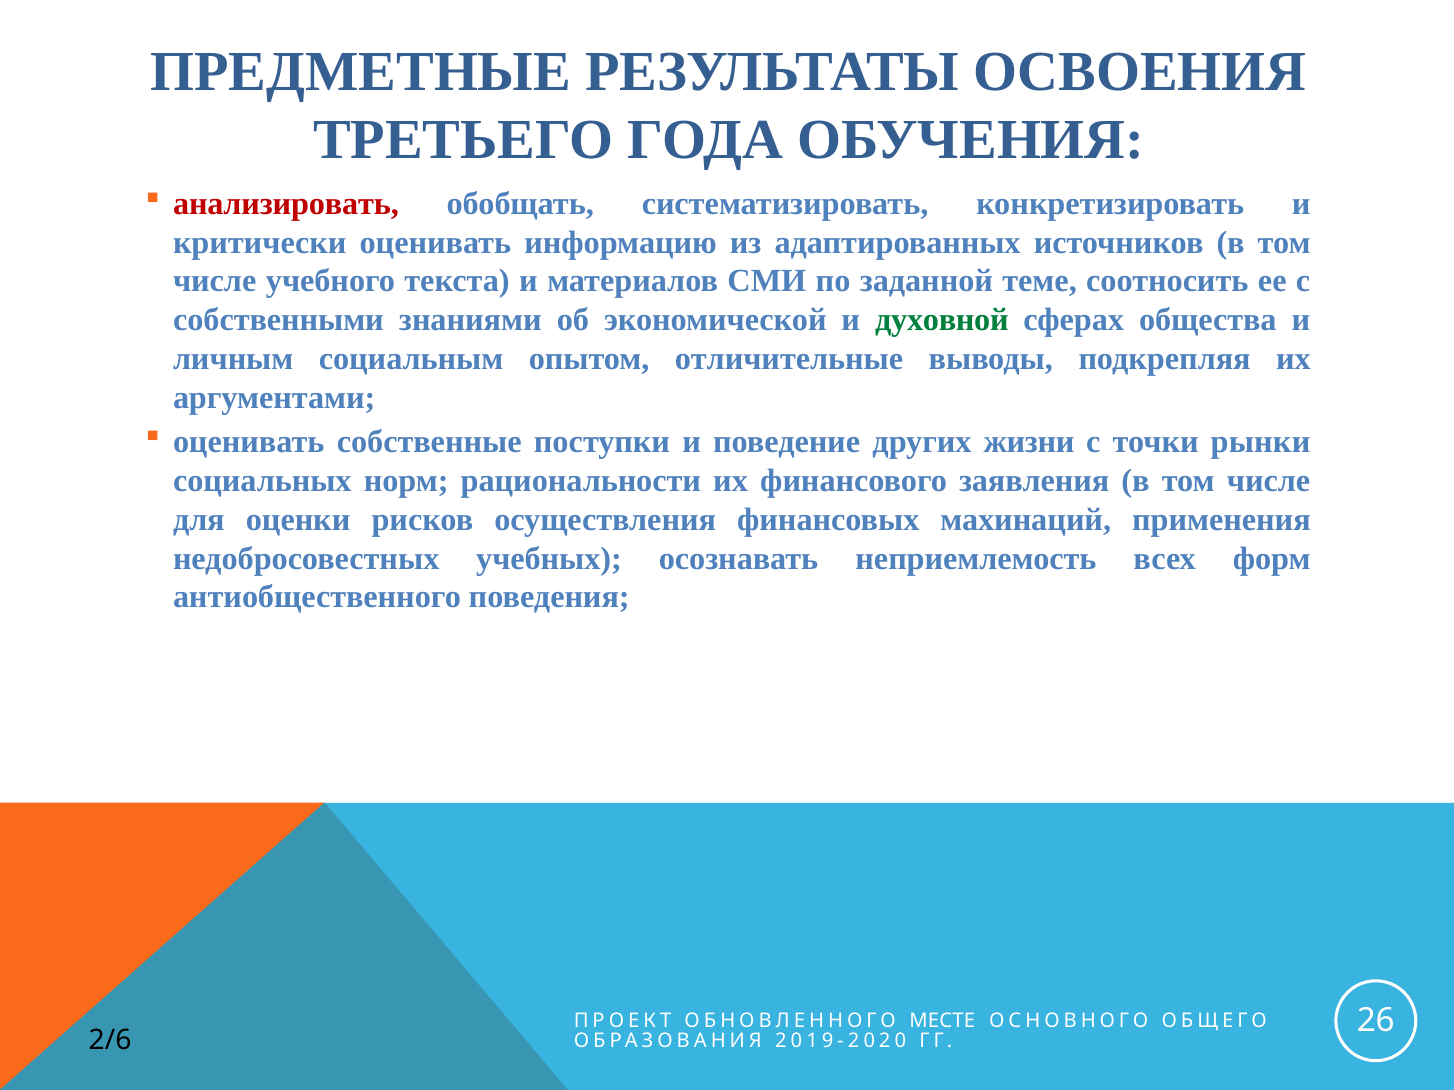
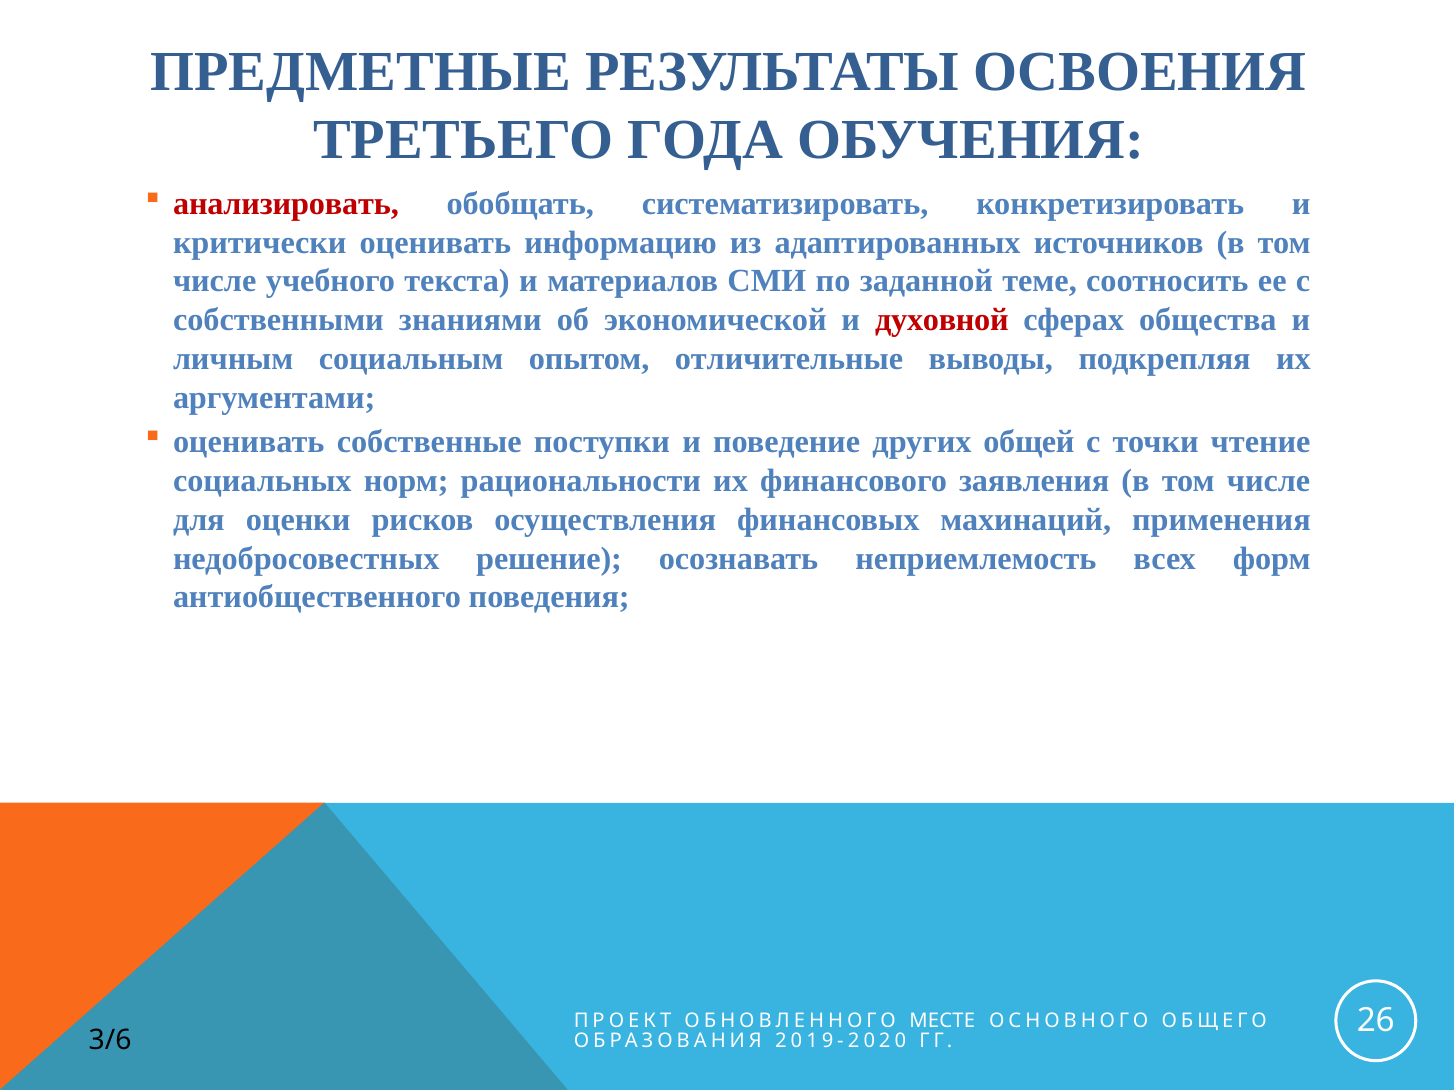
духовной colour: green -> red
жизни: жизни -> общей
рынки: рынки -> чтение
учебных: учебных -> решение
2/6: 2/6 -> 3/6
